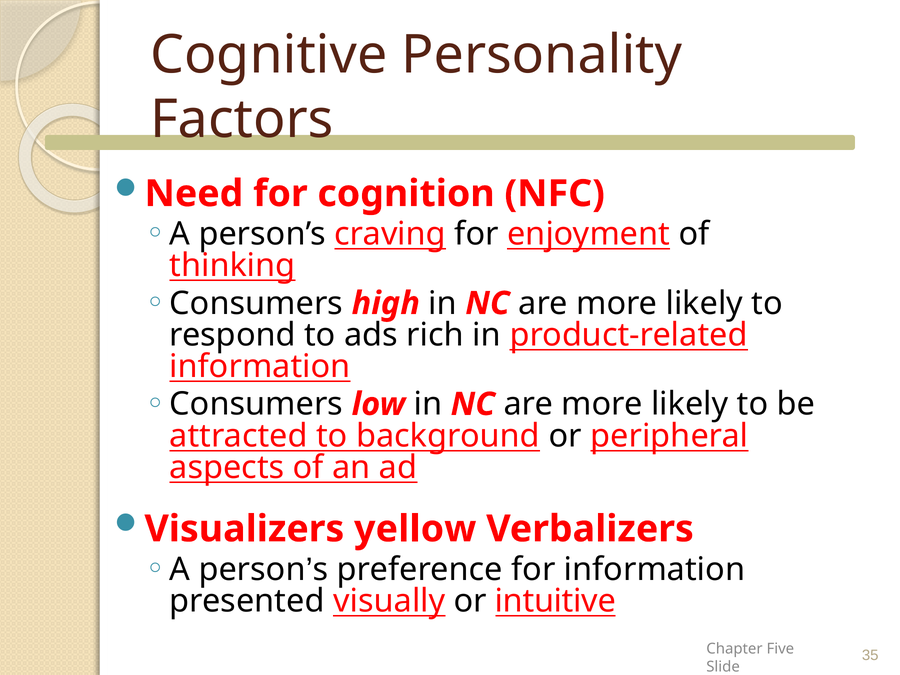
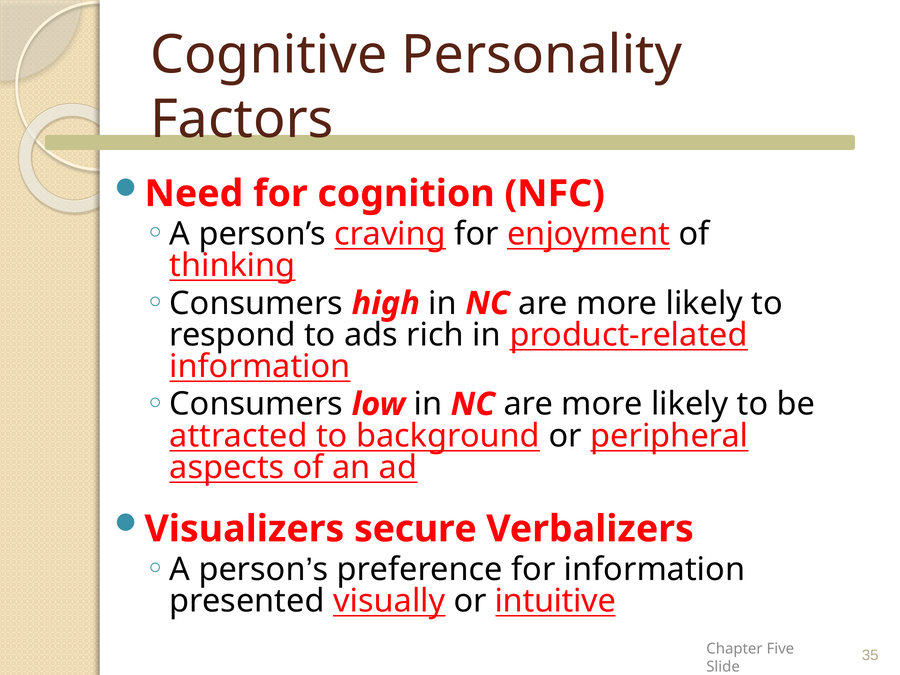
yellow: yellow -> secure
